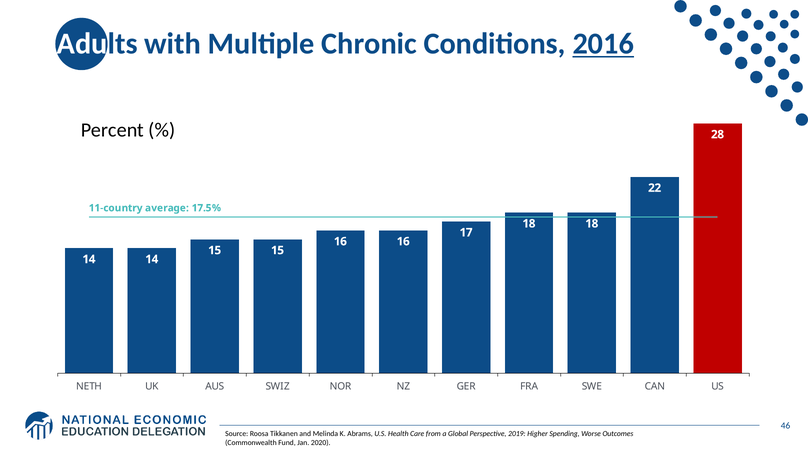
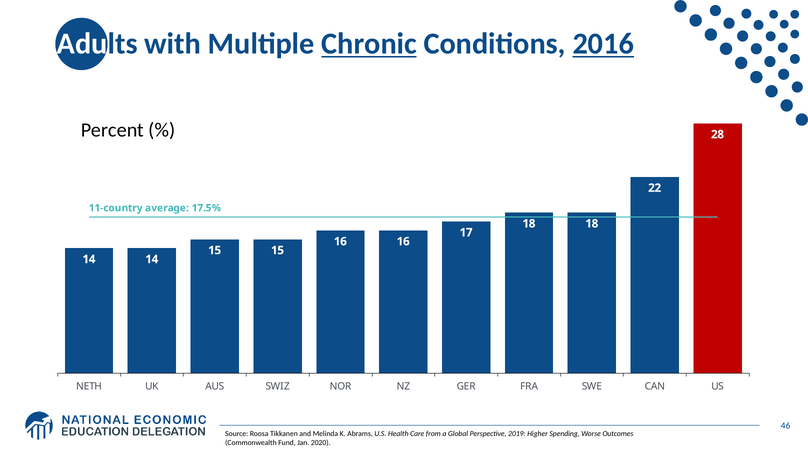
Chronic underline: none -> present
